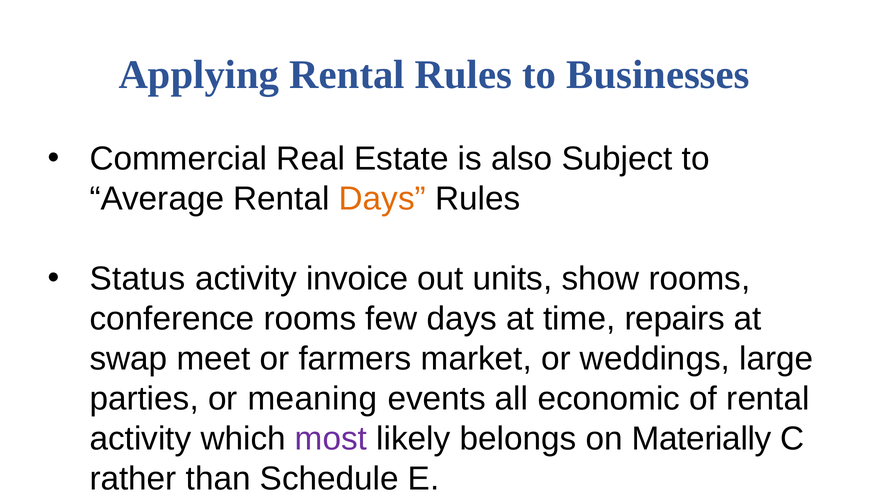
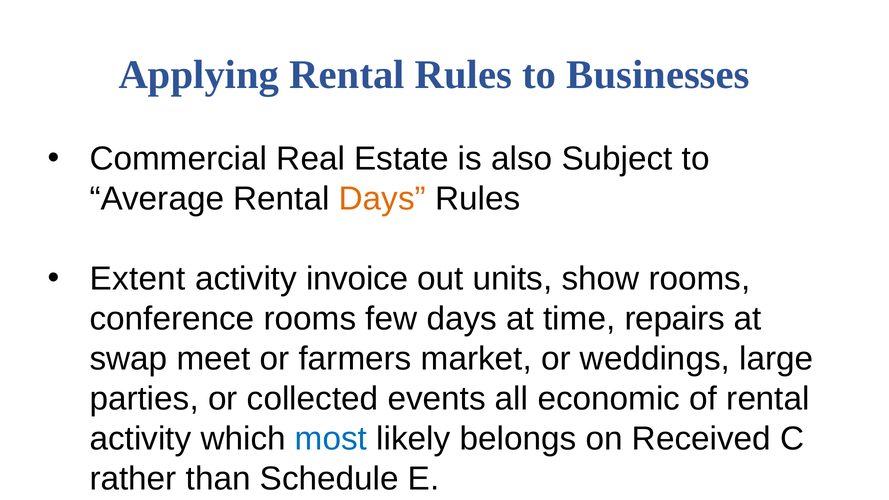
Status: Status -> Extent
meaning: meaning -> collected
most colour: purple -> blue
Materially: Materially -> Received
